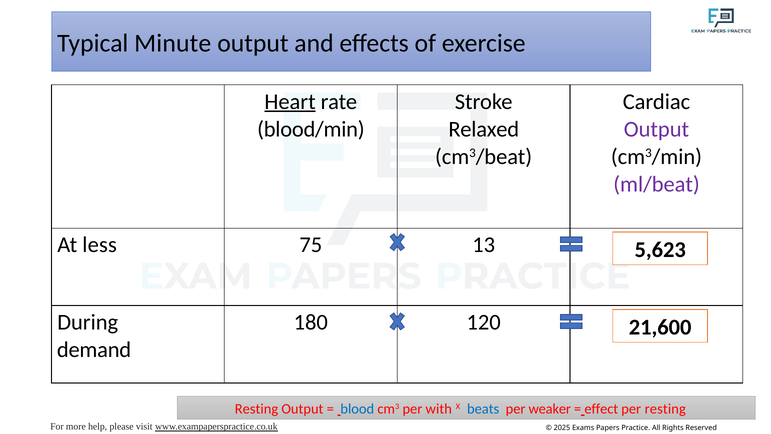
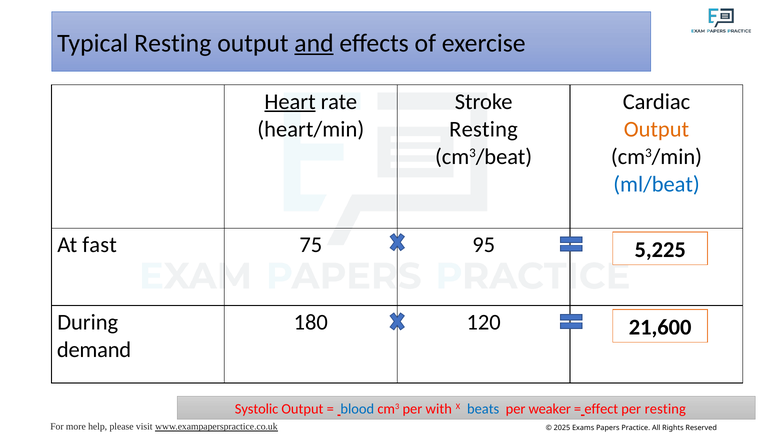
Typical Minute: Minute -> Resting
and underline: none -> present
blood/min: blood/min -> heart/min
Relaxed at (484, 129): Relaxed -> Resting
Output at (656, 129) colour: purple -> orange
ml/beat colour: purple -> blue
less: less -> fast
13: 13 -> 95
5,623: 5,623 -> 5,225
Resting at (256, 408): Resting -> Systolic
